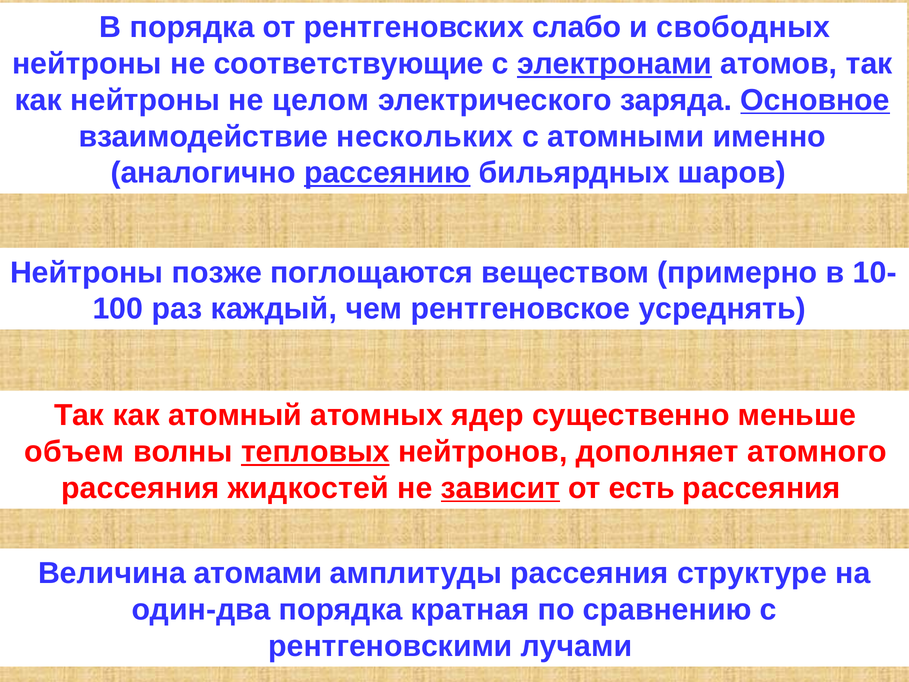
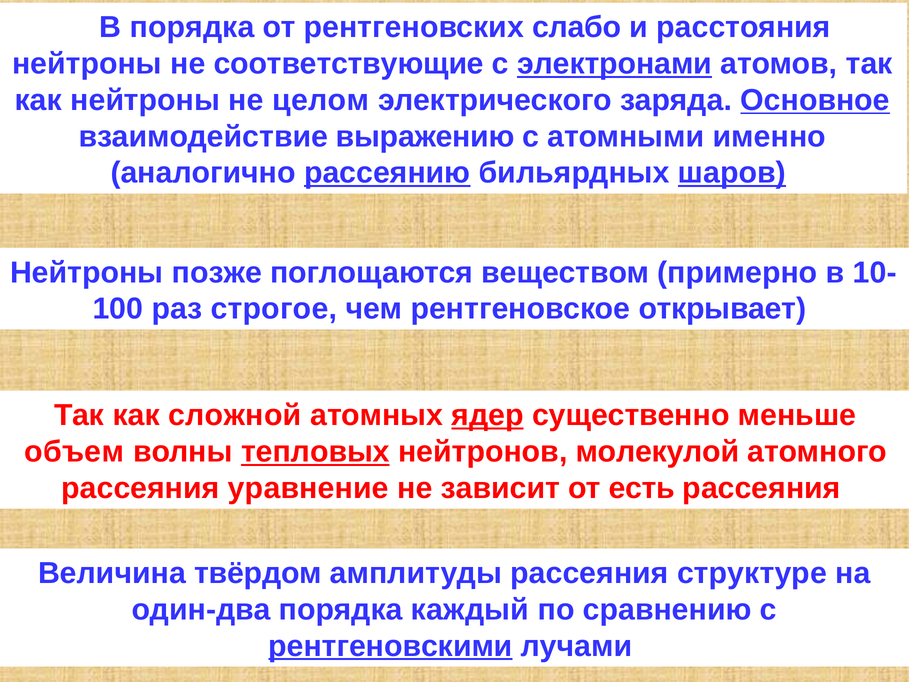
свободных: свободных -> расстояния
нескольких: нескольких -> выражению
шаров underline: none -> present
каждый: каждый -> строгое
усреднять: усреднять -> открывает
атомный: атомный -> сложной
ядер underline: none -> present
дополняет: дополняет -> молекулой
жидкостей: жидкостей -> уравнение
зависит underline: present -> none
атомами: атомами -> твёрдом
кратная: кратная -> каждый
рентгеновскими underline: none -> present
